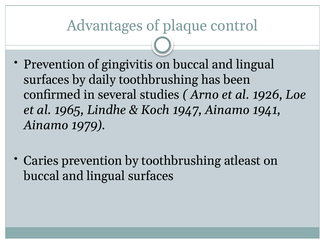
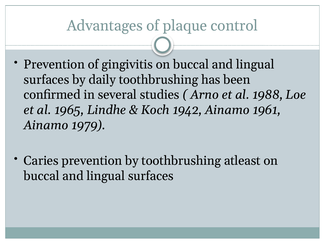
1926: 1926 -> 1988
1947: 1947 -> 1942
1941: 1941 -> 1961
